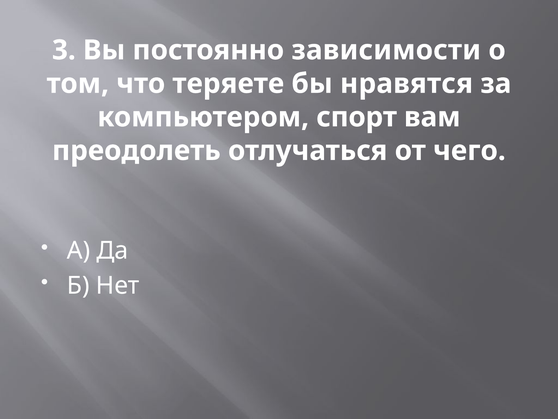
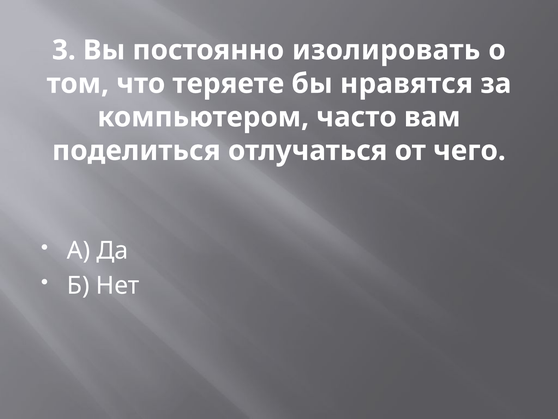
зависимости: зависимости -> изолировать
спорт: спорт -> часто
преодолеть: преодолеть -> поделиться
